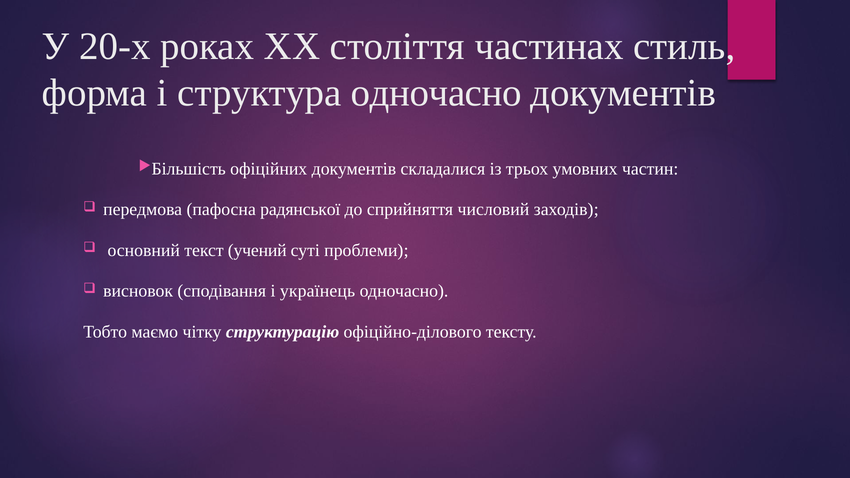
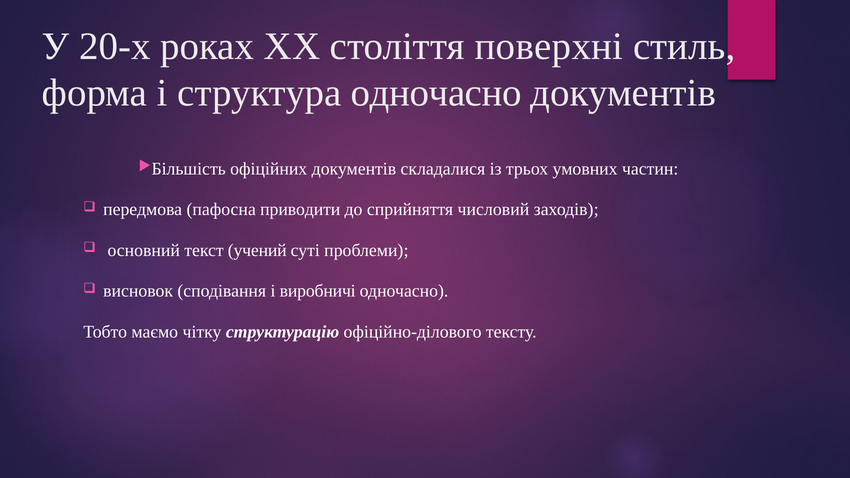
частинах: частинах -> поверхні
радянської: радянської -> приводити
українець: українець -> виробничі
